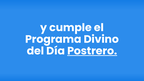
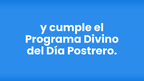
Postrero underline: present -> none
